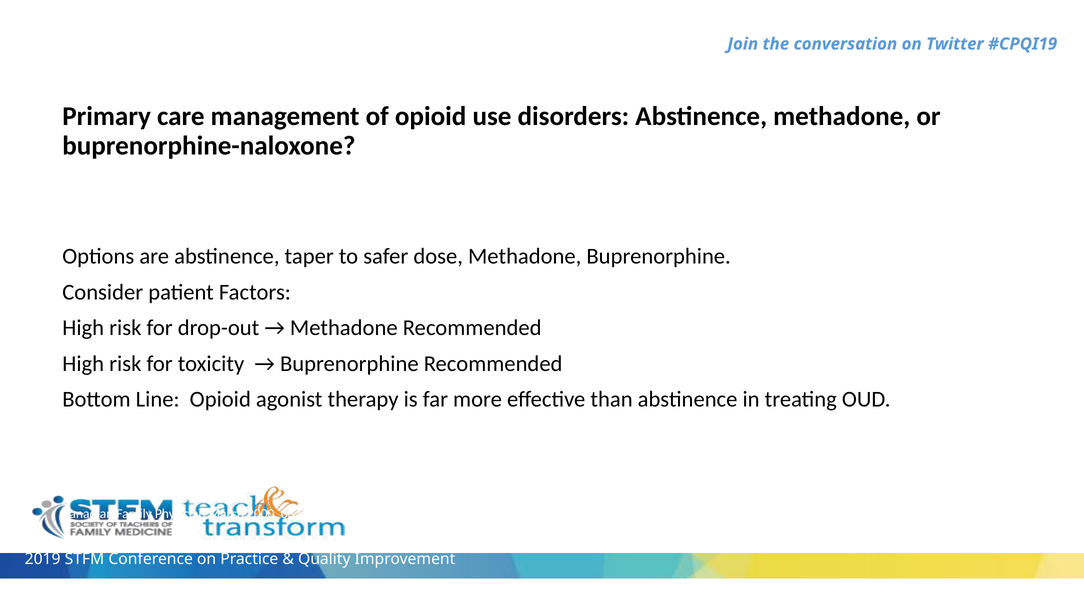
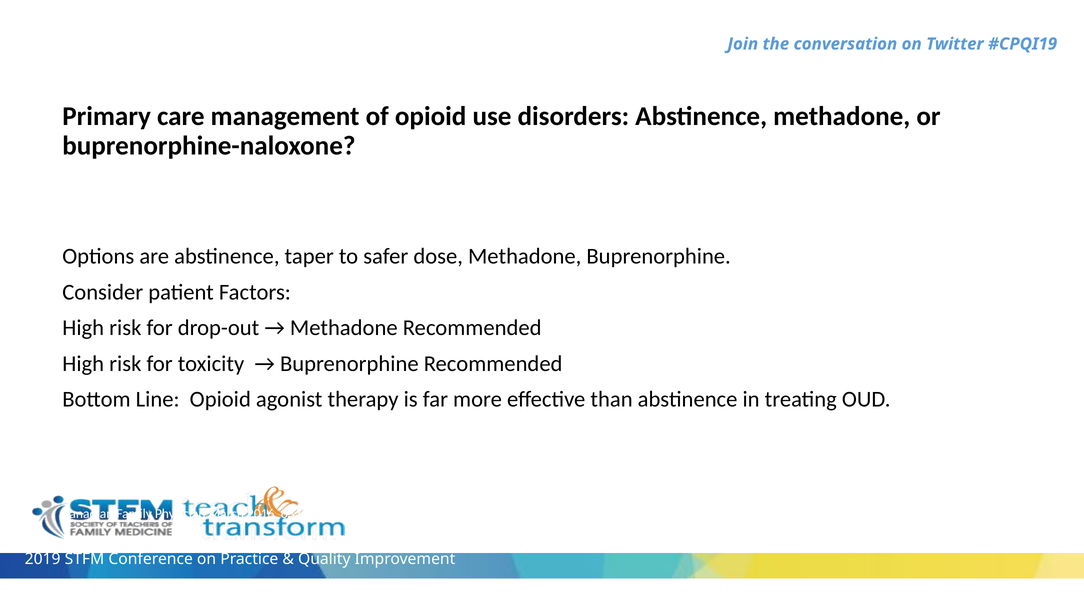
2000: 2000 -> 2016
